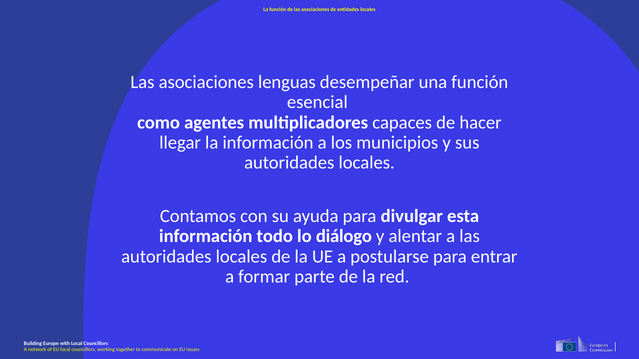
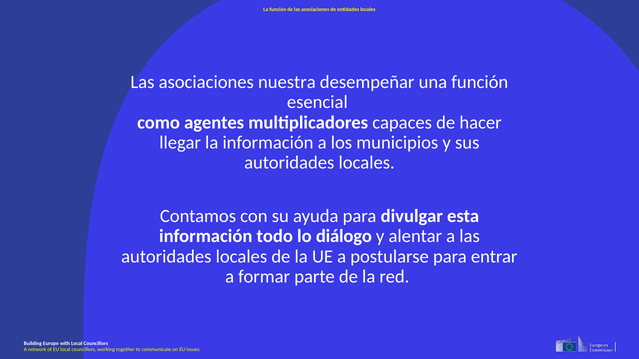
lenguas: lenguas -> nuestra
